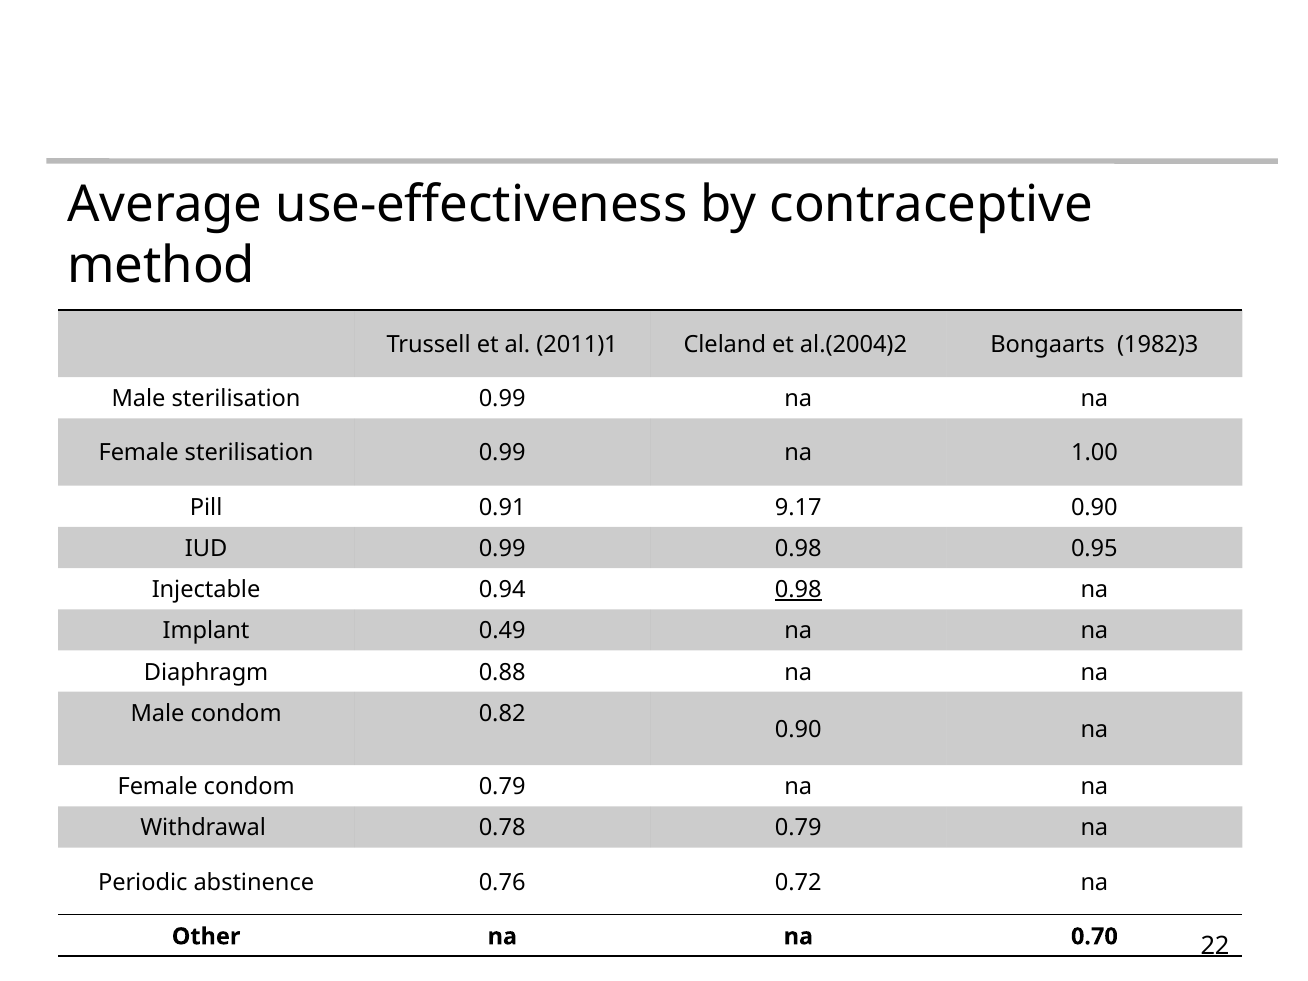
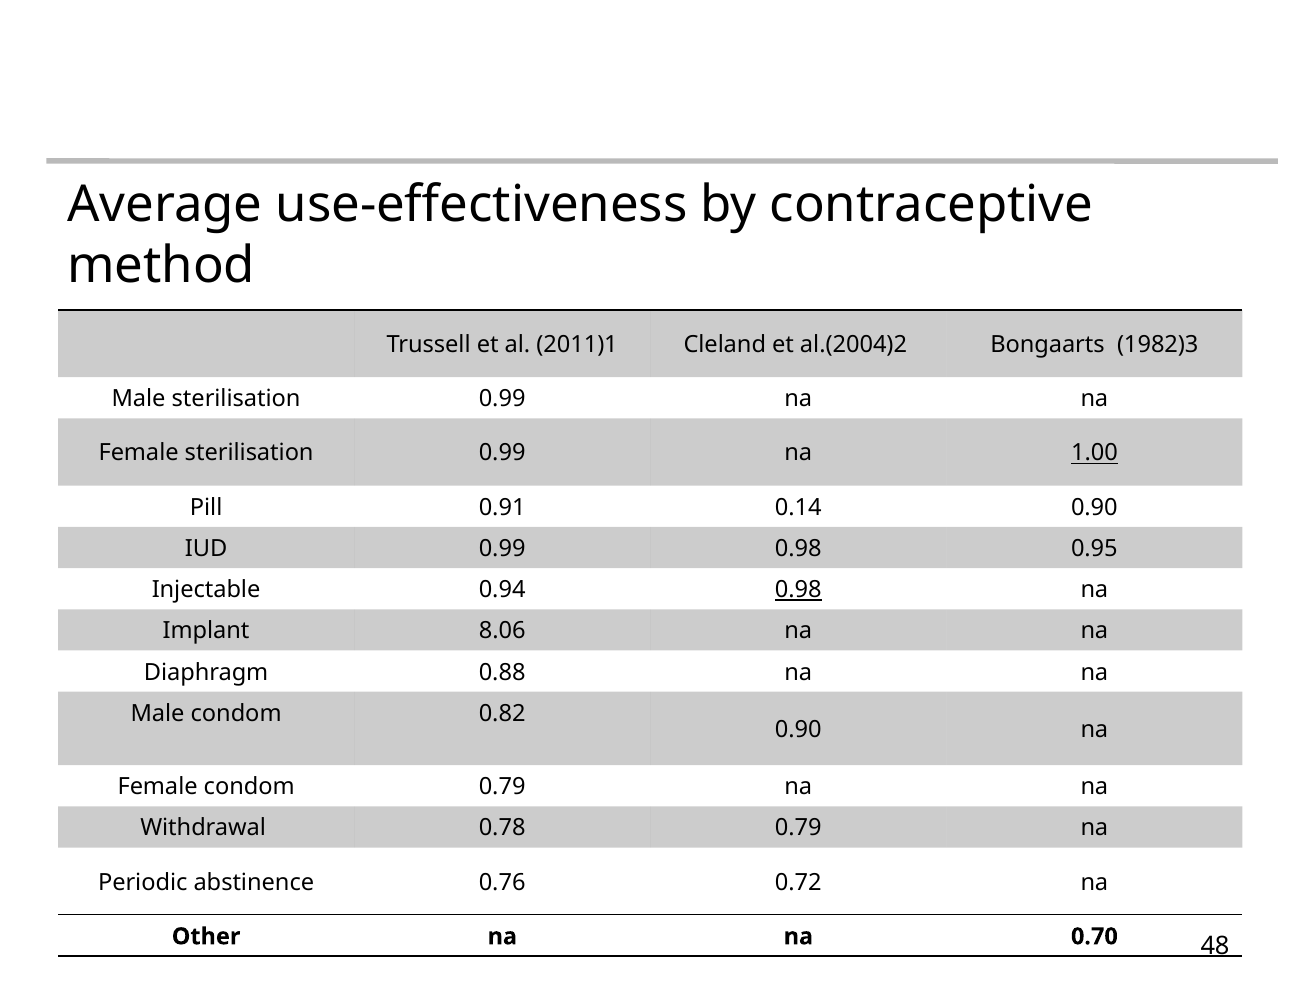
1.00 underline: none -> present
9.17: 9.17 -> 0.14
0.49: 0.49 -> 8.06
22: 22 -> 48
